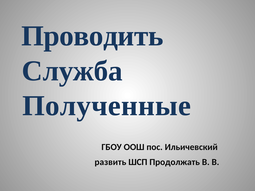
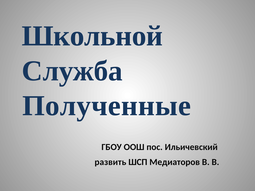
Проводить: Проводить -> Школьной
Продолжать: Продолжать -> Медиаторов
